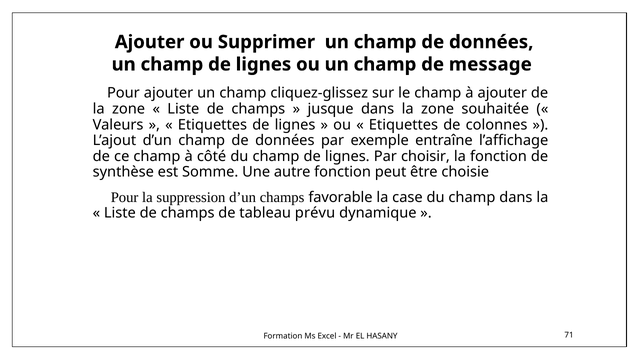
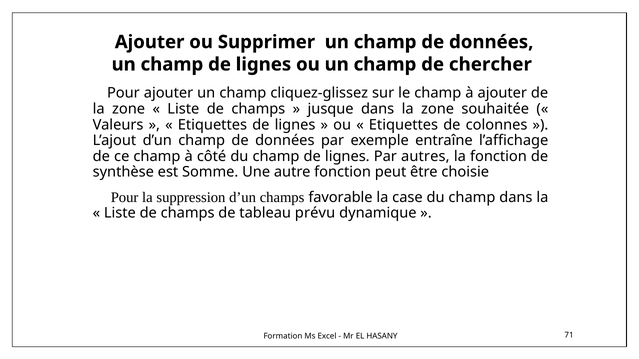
message: message -> chercher
choisir: choisir -> autres
